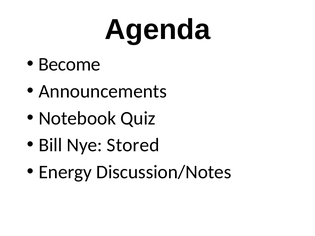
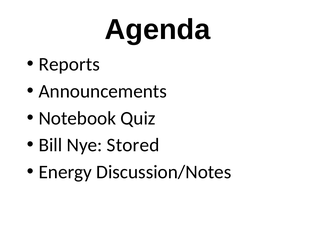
Become: Become -> Reports
